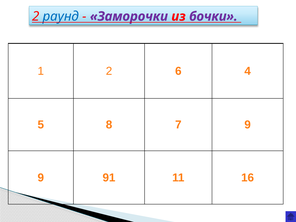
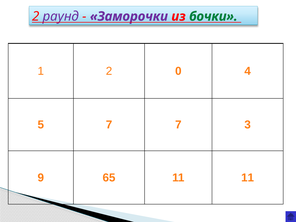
раунд colour: blue -> purple
бочки colour: purple -> green
6: 6 -> 0
5 8: 8 -> 7
7 9: 9 -> 3
91: 91 -> 65
11 16: 16 -> 11
